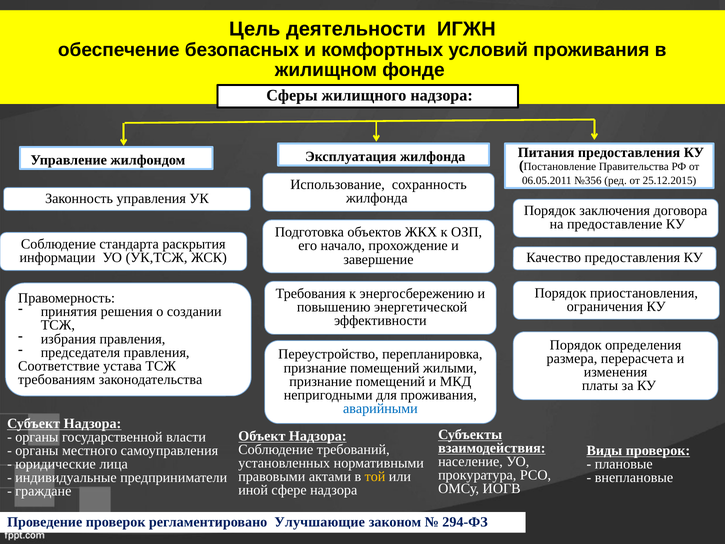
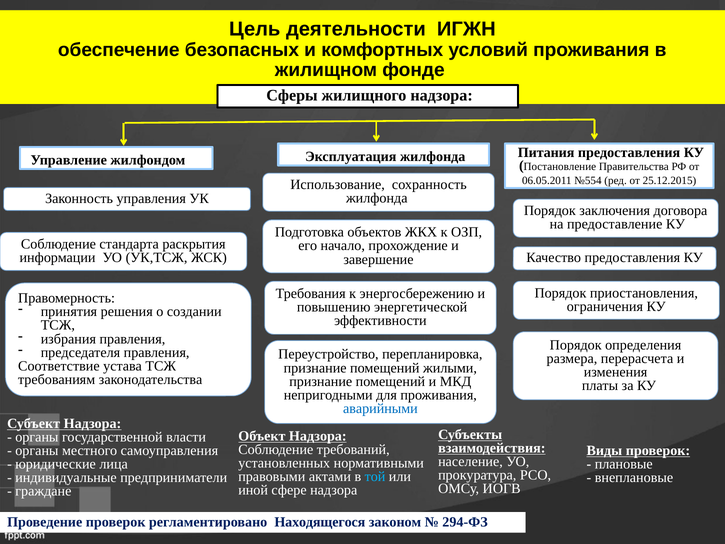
№356: №356 -> №554
той colour: yellow -> light blue
Улучшающие: Улучшающие -> Находящегося
